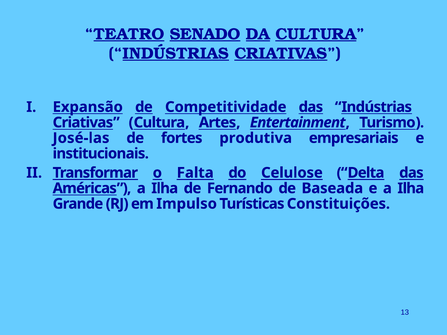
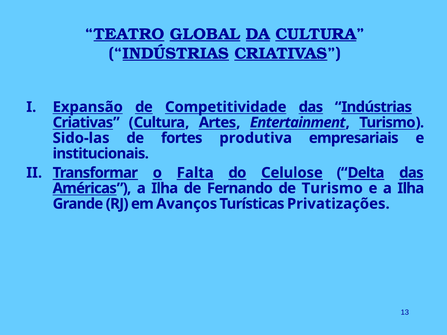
SENADO: SENADO -> GLOBAL
José-las: José-las -> Sido-las
de Baseada: Baseada -> Turismo
Impulso: Impulso -> Avanços
Constituições: Constituições -> Privatizações
